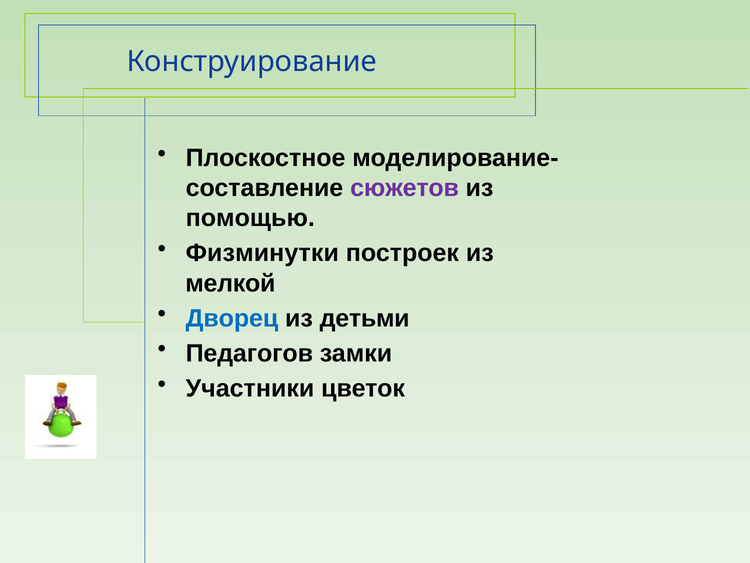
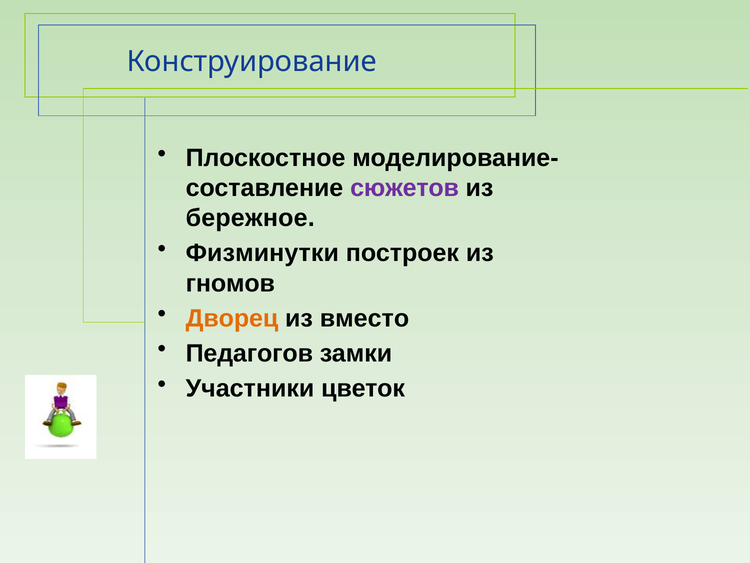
помощью: помощью -> бережное
мелкой: мелкой -> гномов
Дворец colour: blue -> orange
детьми: детьми -> вместо
